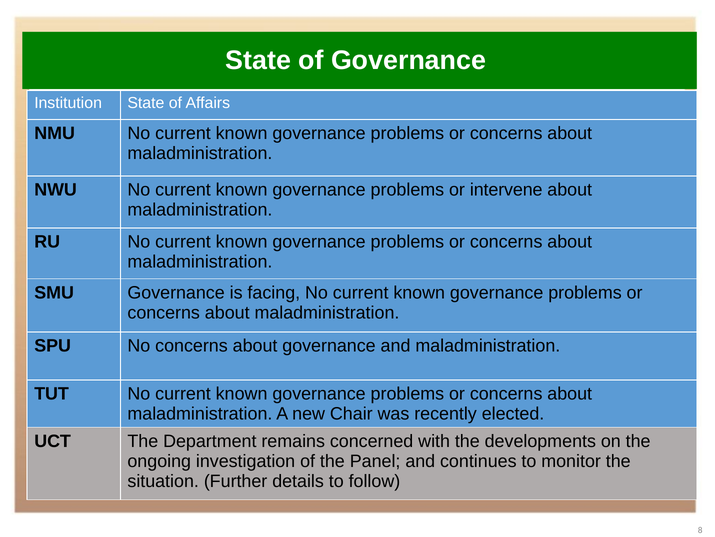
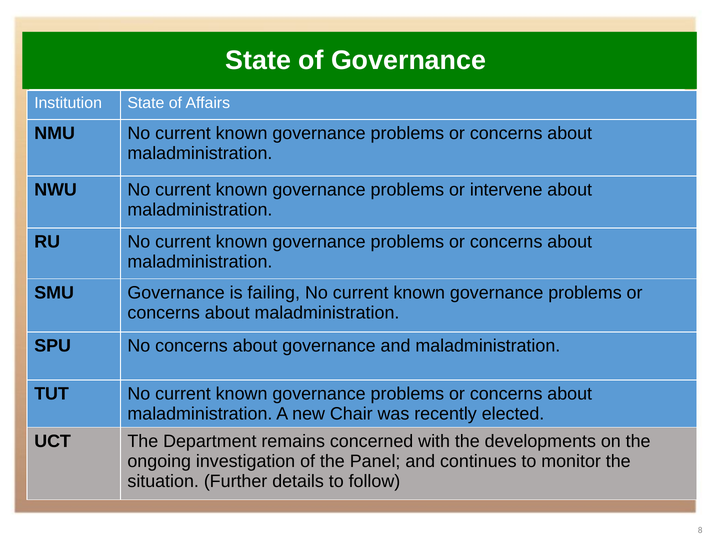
facing: facing -> failing
